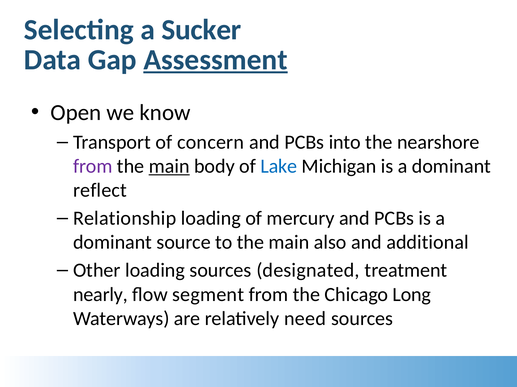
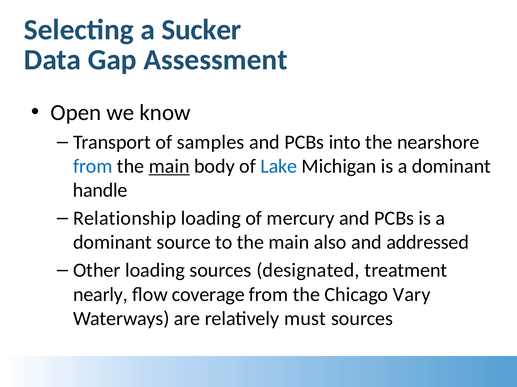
Assessment underline: present -> none
concern: concern -> samples
from at (93, 167) colour: purple -> blue
reflect: reflect -> handle
additional: additional -> addressed
segment: segment -> coverage
Long: Long -> Vary
need: need -> must
